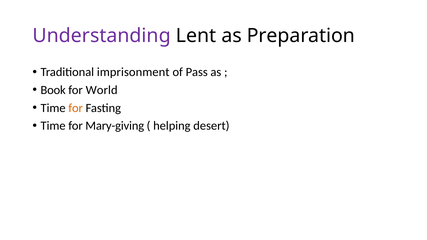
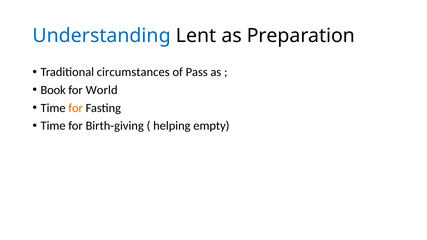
Understanding colour: purple -> blue
imprisonment: imprisonment -> circumstances
Mary-giving: Mary-giving -> Birth-giving
desert: desert -> empty
